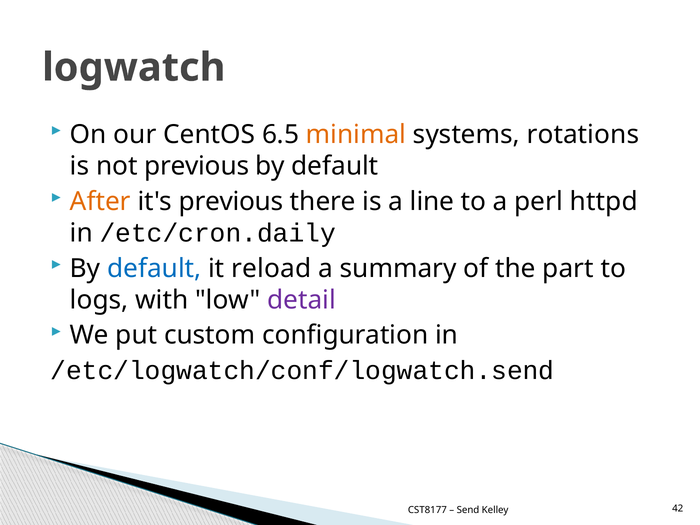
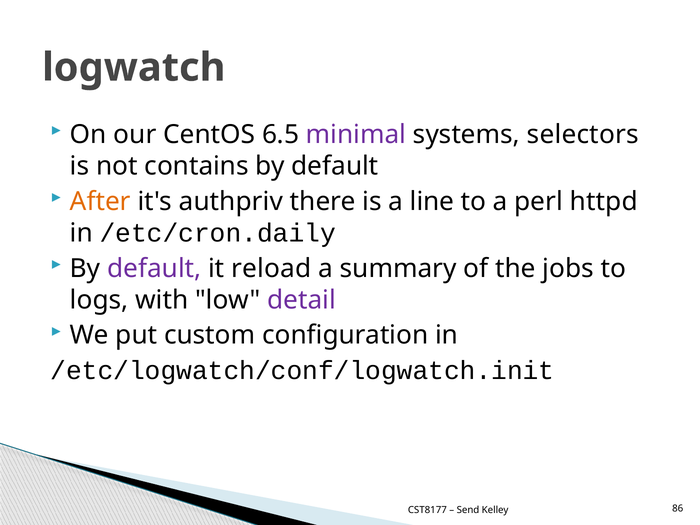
minimal colour: orange -> purple
rotations: rotations -> selectors
not previous: previous -> contains
it's previous: previous -> authpriv
default at (154, 268) colour: blue -> purple
part: part -> jobs
/etc/logwatch/conf/logwatch.send: /etc/logwatch/conf/logwatch.send -> /etc/logwatch/conf/logwatch.init
42: 42 -> 86
